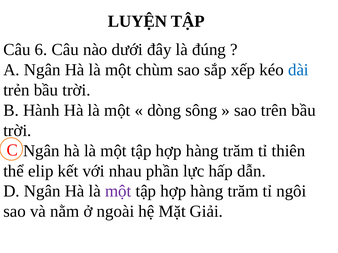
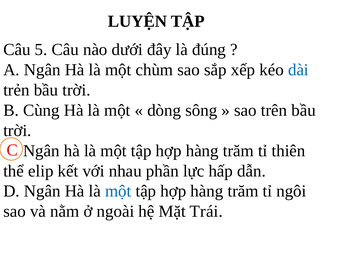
6: 6 -> 5
Hành: Hành -> Cùng
một at (118, 192) colour: purple -> blue
Giải: Giải -> Trái
